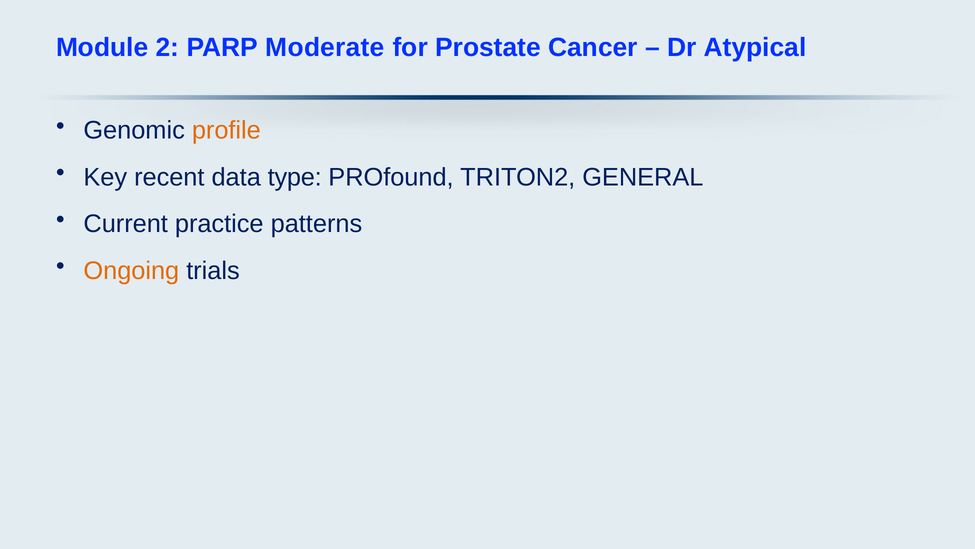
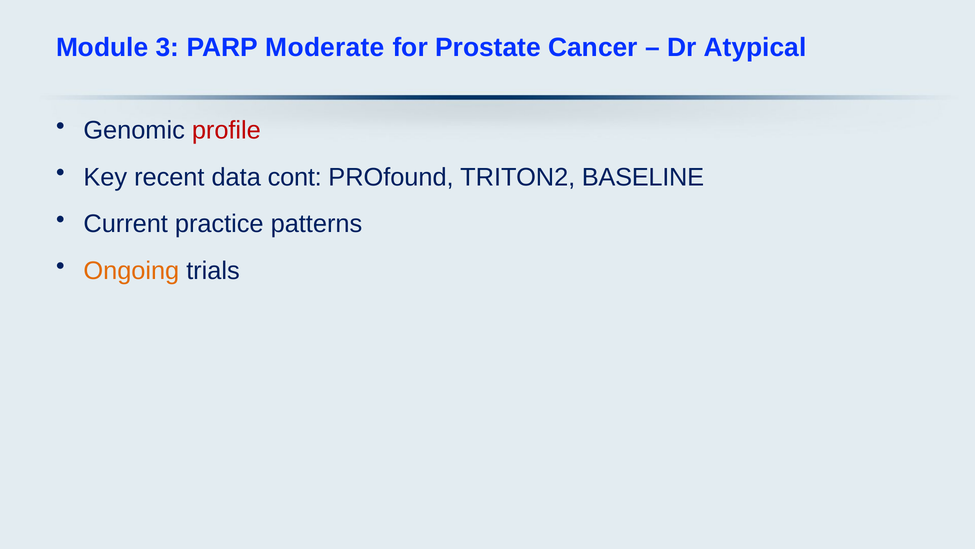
2: 2 -> 3
profile colour: orange -> red
type: type -> cont
GENERAL: GENERAL -> BASELINE
